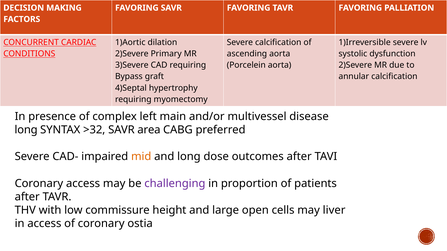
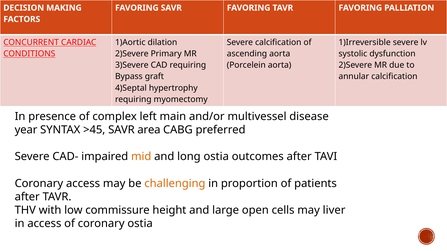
long at (26, 130): long -> year
>32: >32 -> >45
long dose: dose -> ostia
challenging colour: purple -> orange
